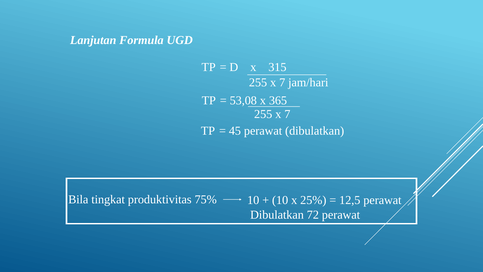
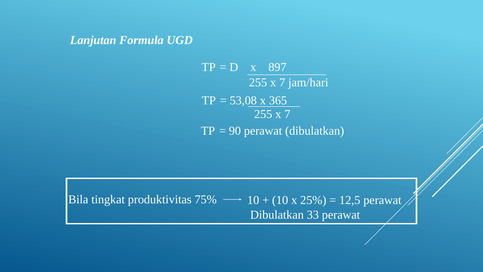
315: 315 -> 897
45: 45 -> 90
72: 72 -> 33
